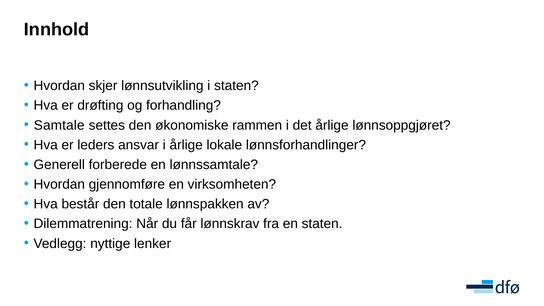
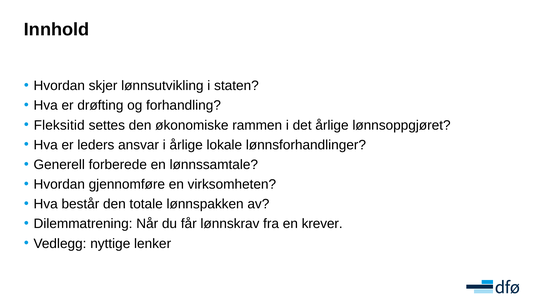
Samtale: Samtale -> Fleksitid
en staten: staten -> krever
